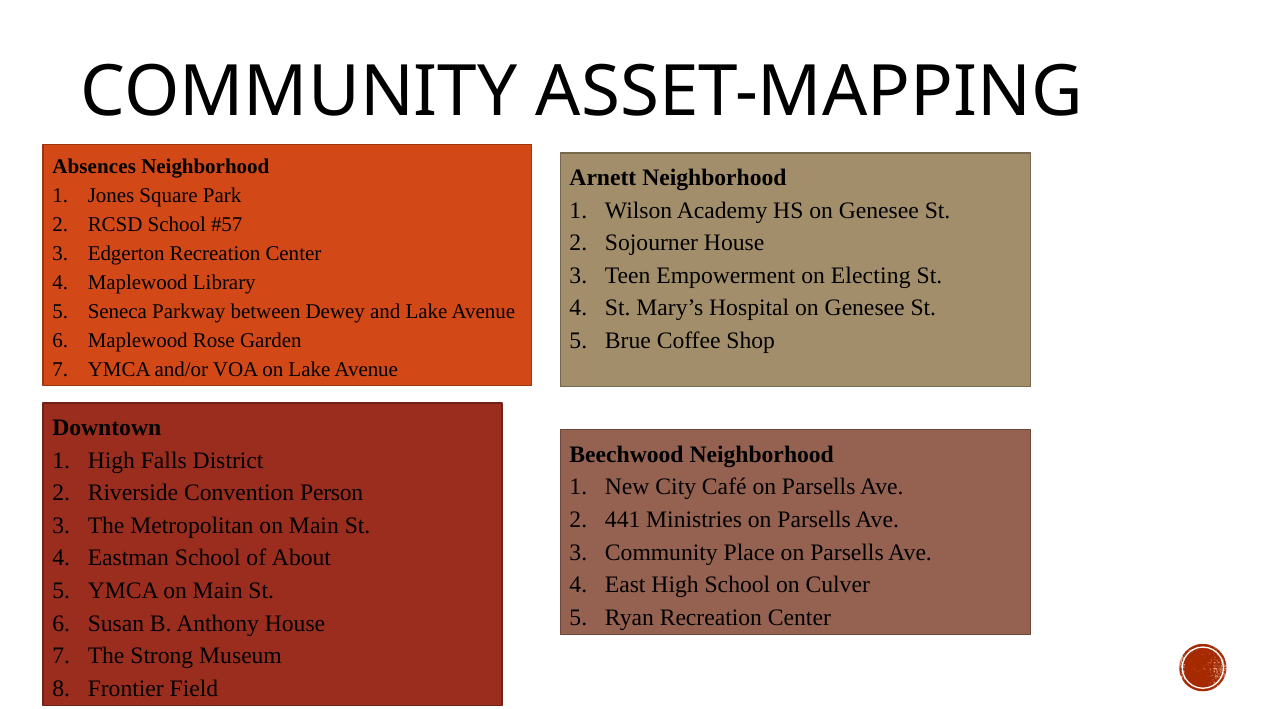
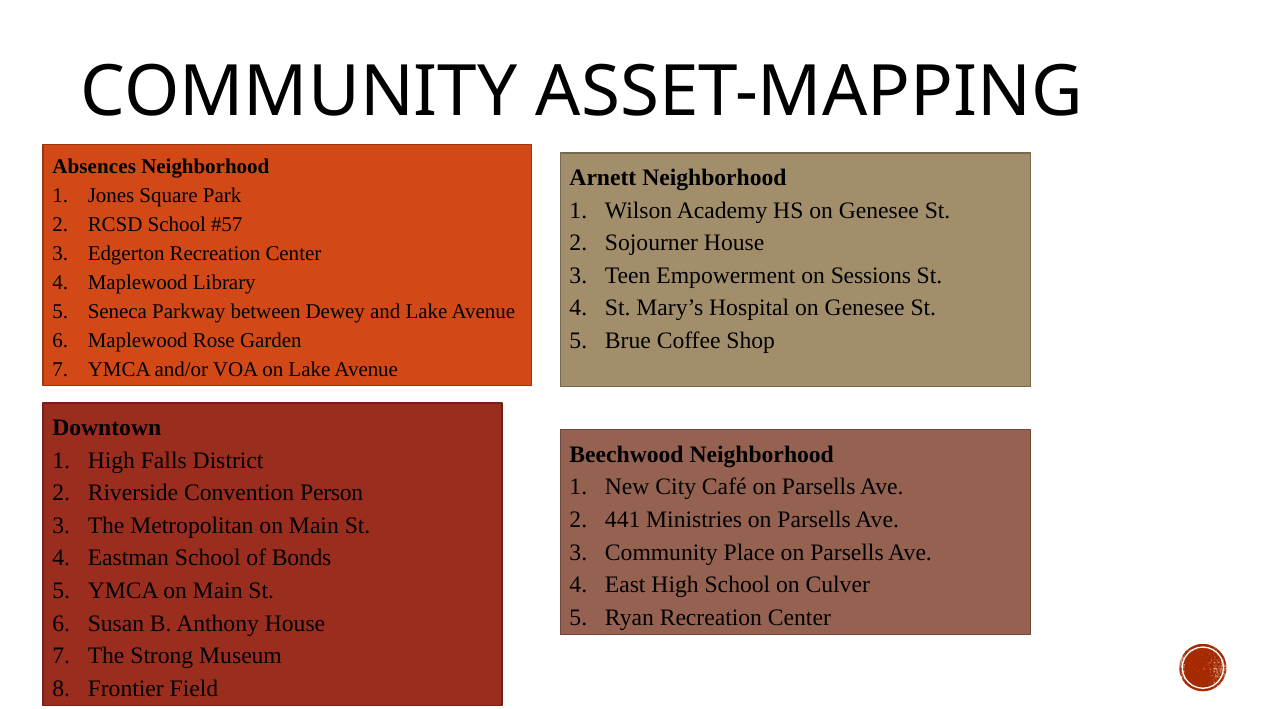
Electing: Electing -> Sessions
About: About -> Bonds
